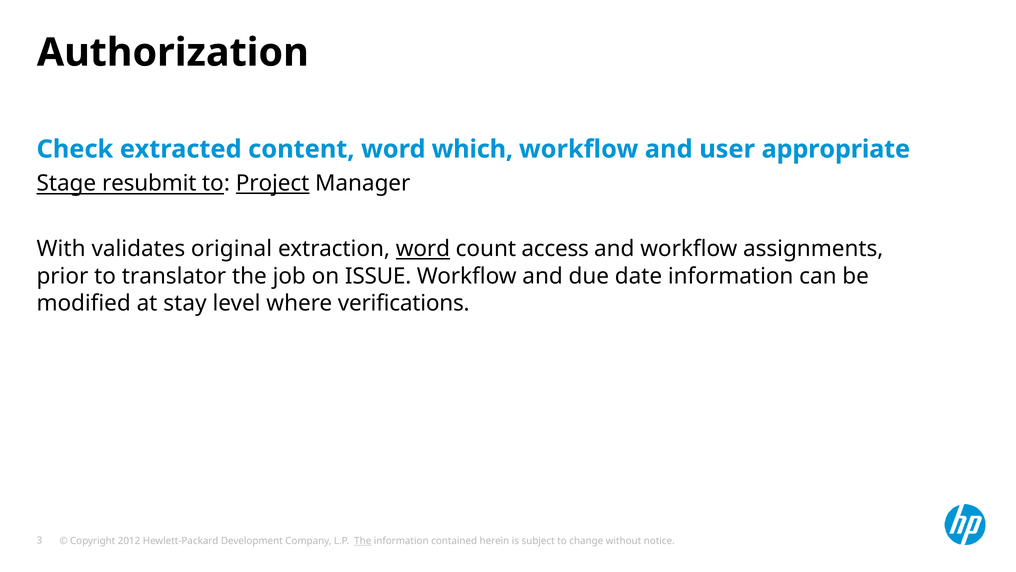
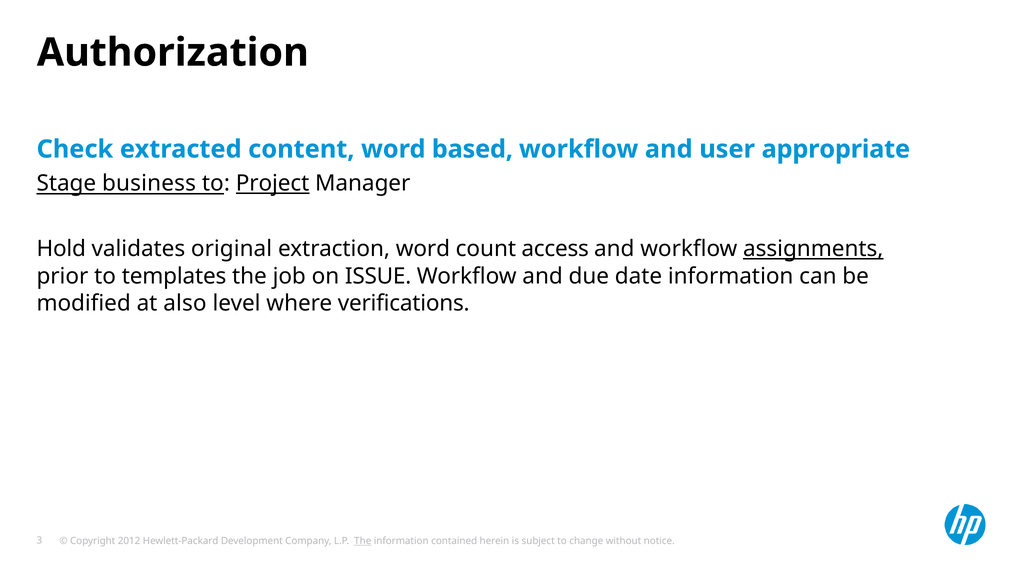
which: which -> based
resubmit: resubmit -> business
With: With -> Hold
word at (423, 249) underline: present -> none
assignments underline: none -> present
translator: translator -> templates
stay: stay -> also
